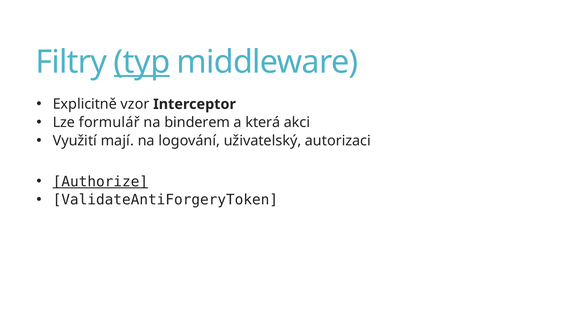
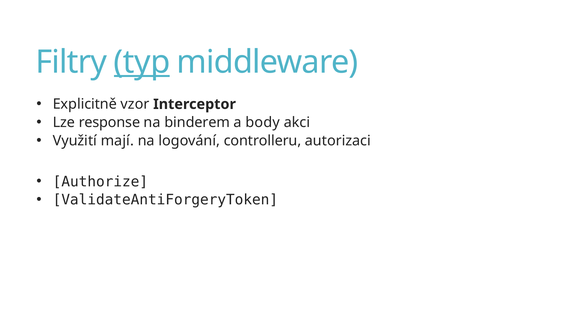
formulář: formulář -> response
která: která -> body
uživatelský: uživatelský -> controlleru
Authorize underline: present -> none
